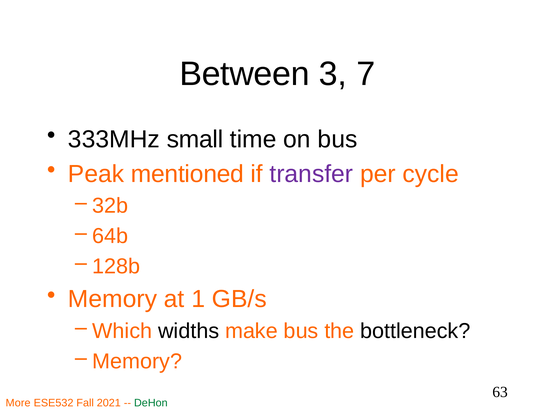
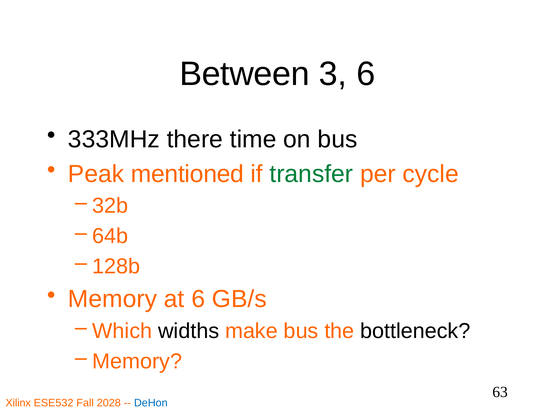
3 7: 7 -> 6
small: small -> there
transfer colour: purple -> green
at 1: 1 -> 6
More: More -> Xilinx
2021: 2021 -> 2028
DeHon colour: green -> blue
